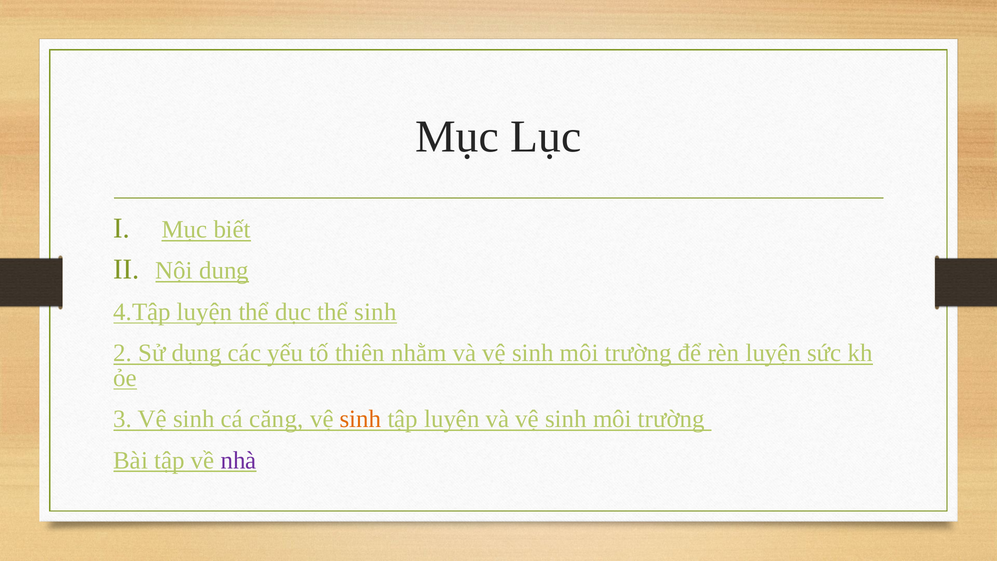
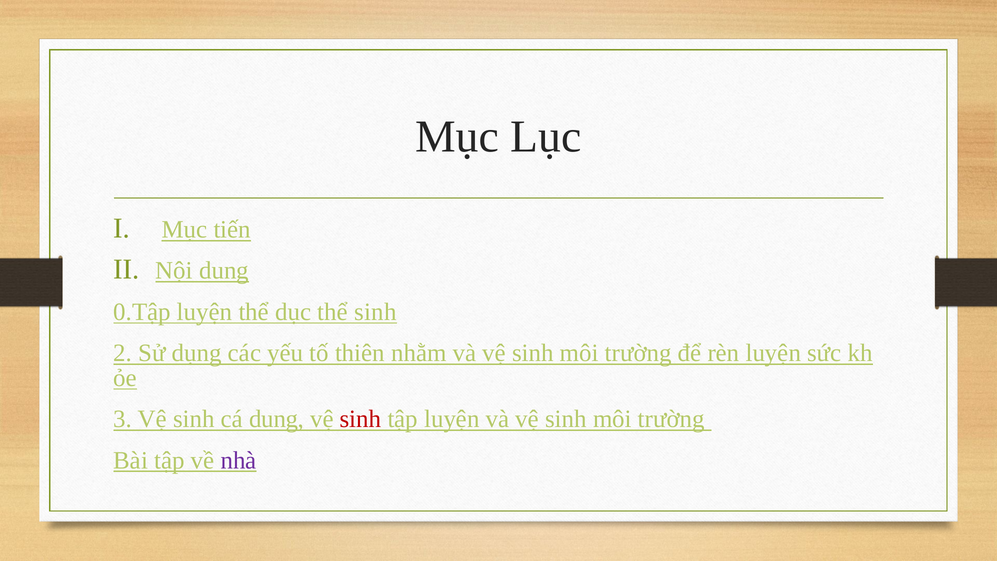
biết: biết -> tiến
4.Tập: 4.Tập -> 0.Tập
cá căng: căng -> dung
sinh at (361, 419) colour: orange -> red
